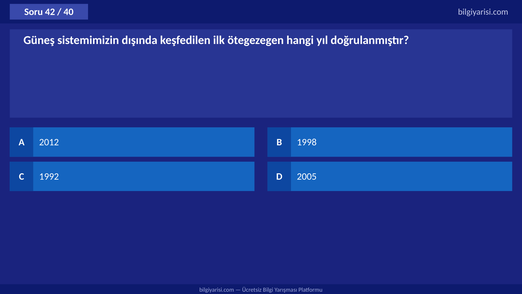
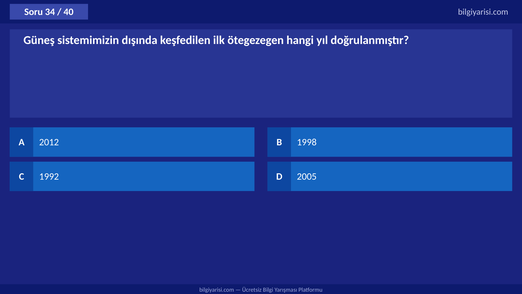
42: 42 -> 34
